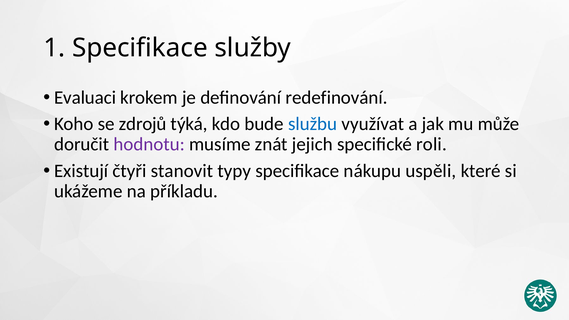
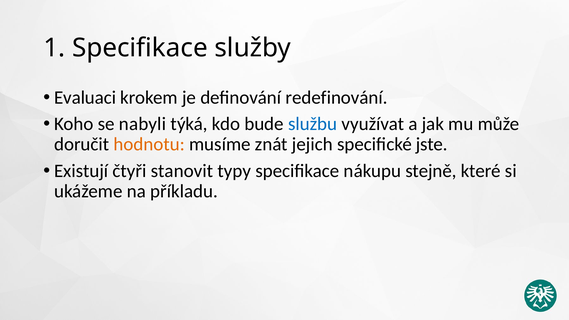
zdrojů: zdrojů -> nabyli
hodnotu colour: purple -> orange
roli: roli -> jste
uspěli: uspěli -> stejně
